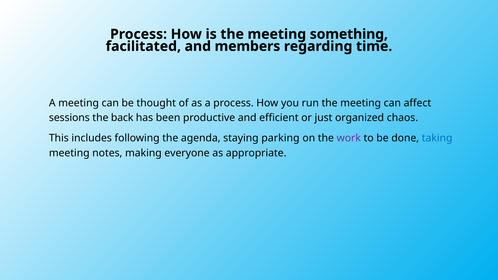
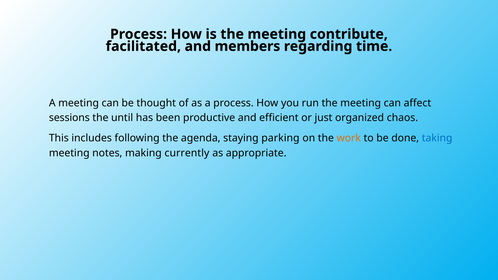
something: something -> contribute
back: back -> until
work colour: purple -> orange
everyone: everyone -> currently
